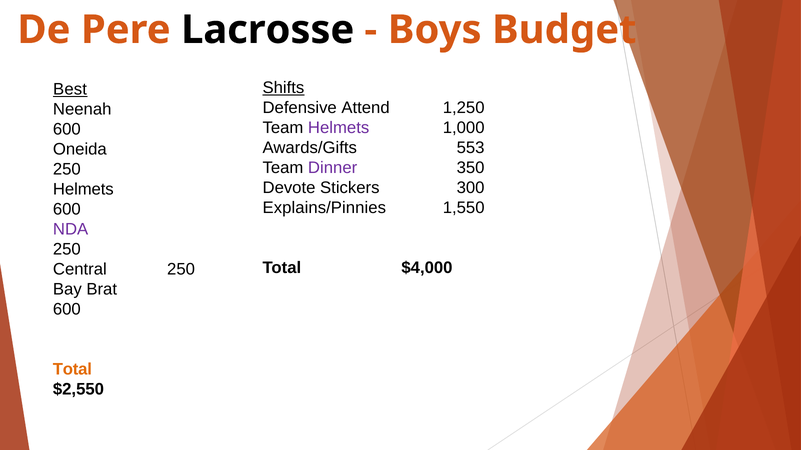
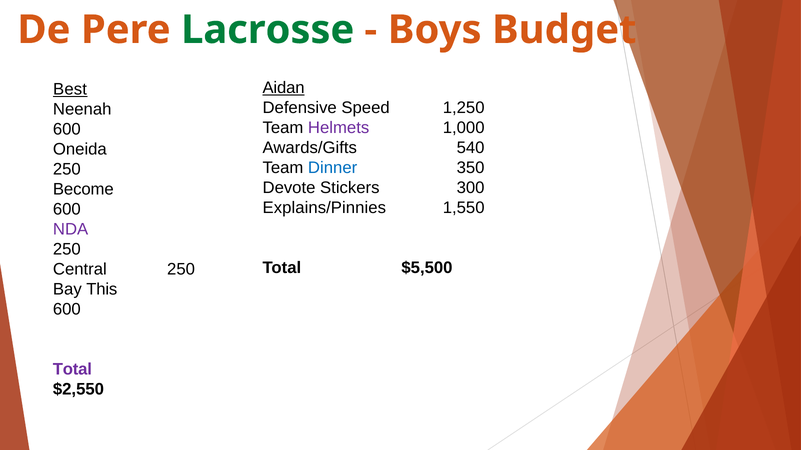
Lacrosse colour: black -> green
Shifts: Shifts -> Aidan
Attend: Attend -> Speed
553: 553 -> 540
Dinner colour: purple -> blue
Helmets at (83, 189): Helmets -> Become
$4,000: $4,000 -> $5,500
Brat: Brat -> This
Total at (72, 370) colour: orange -> purple
